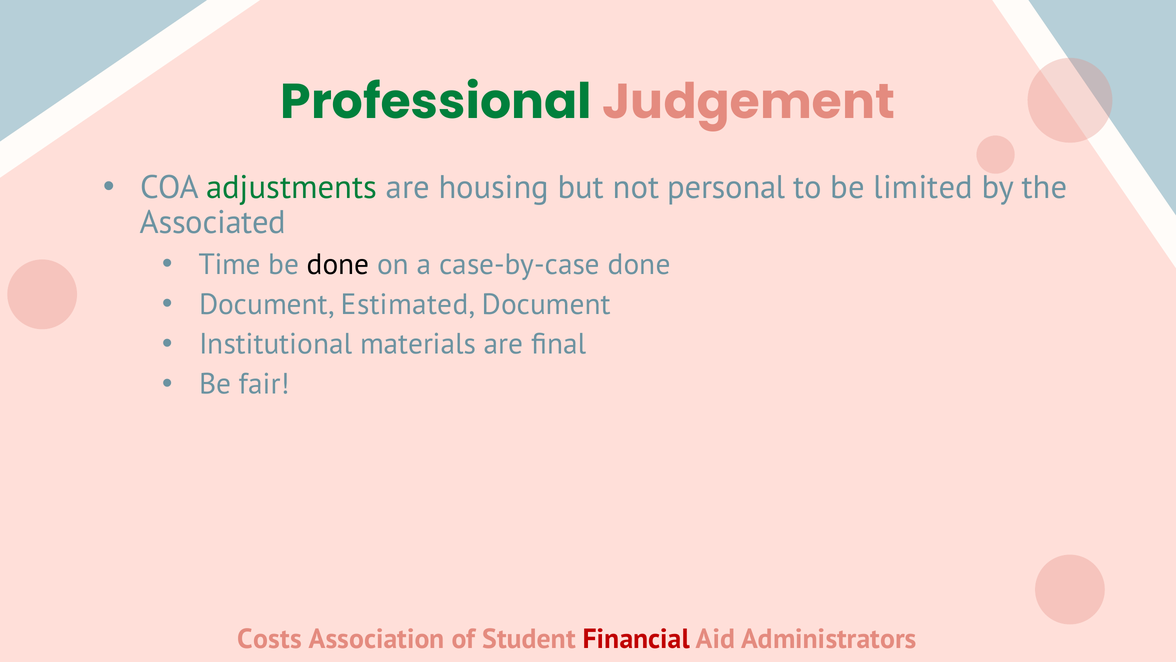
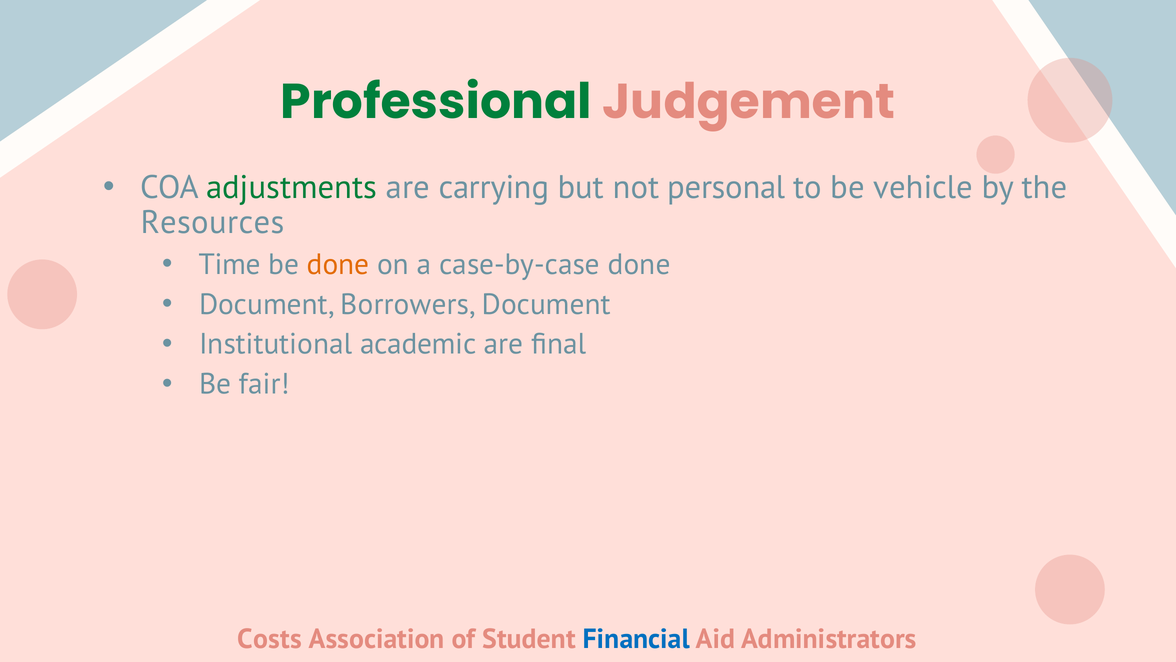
housing: housing -> carrying
limited: limited -> vehicle
Associated: Associated -> Resources
done at (338, 264) colour: black -> orange
Estimated: Estimated -> Borrowers
materials: materials -> academic
Financial colour: red -> blue
